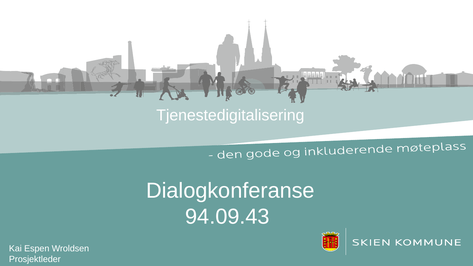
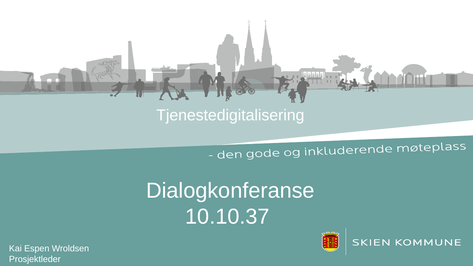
94.09.43: 94.09.43 -> 10.10.37
